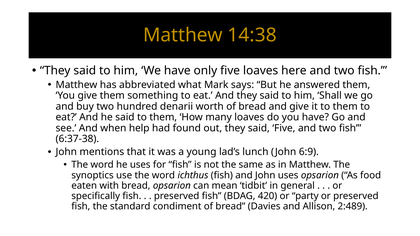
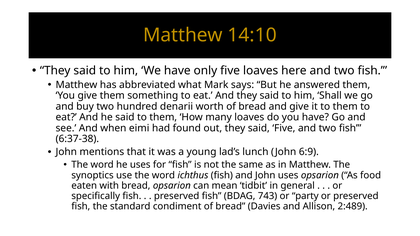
14:38: 14:38 -> 14:10
help: help -> eimi
420: 420 -> 743
